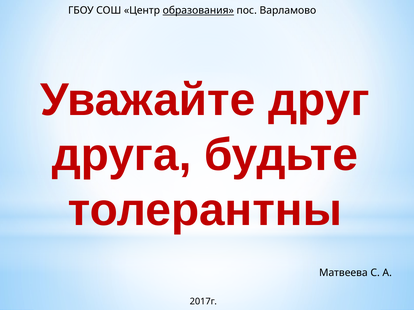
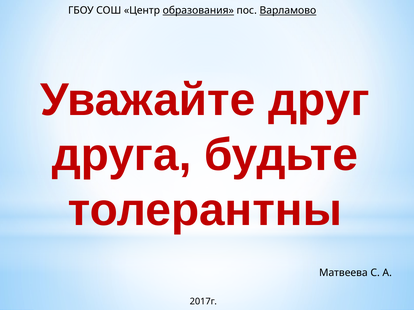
Варламово underline: none -> present
